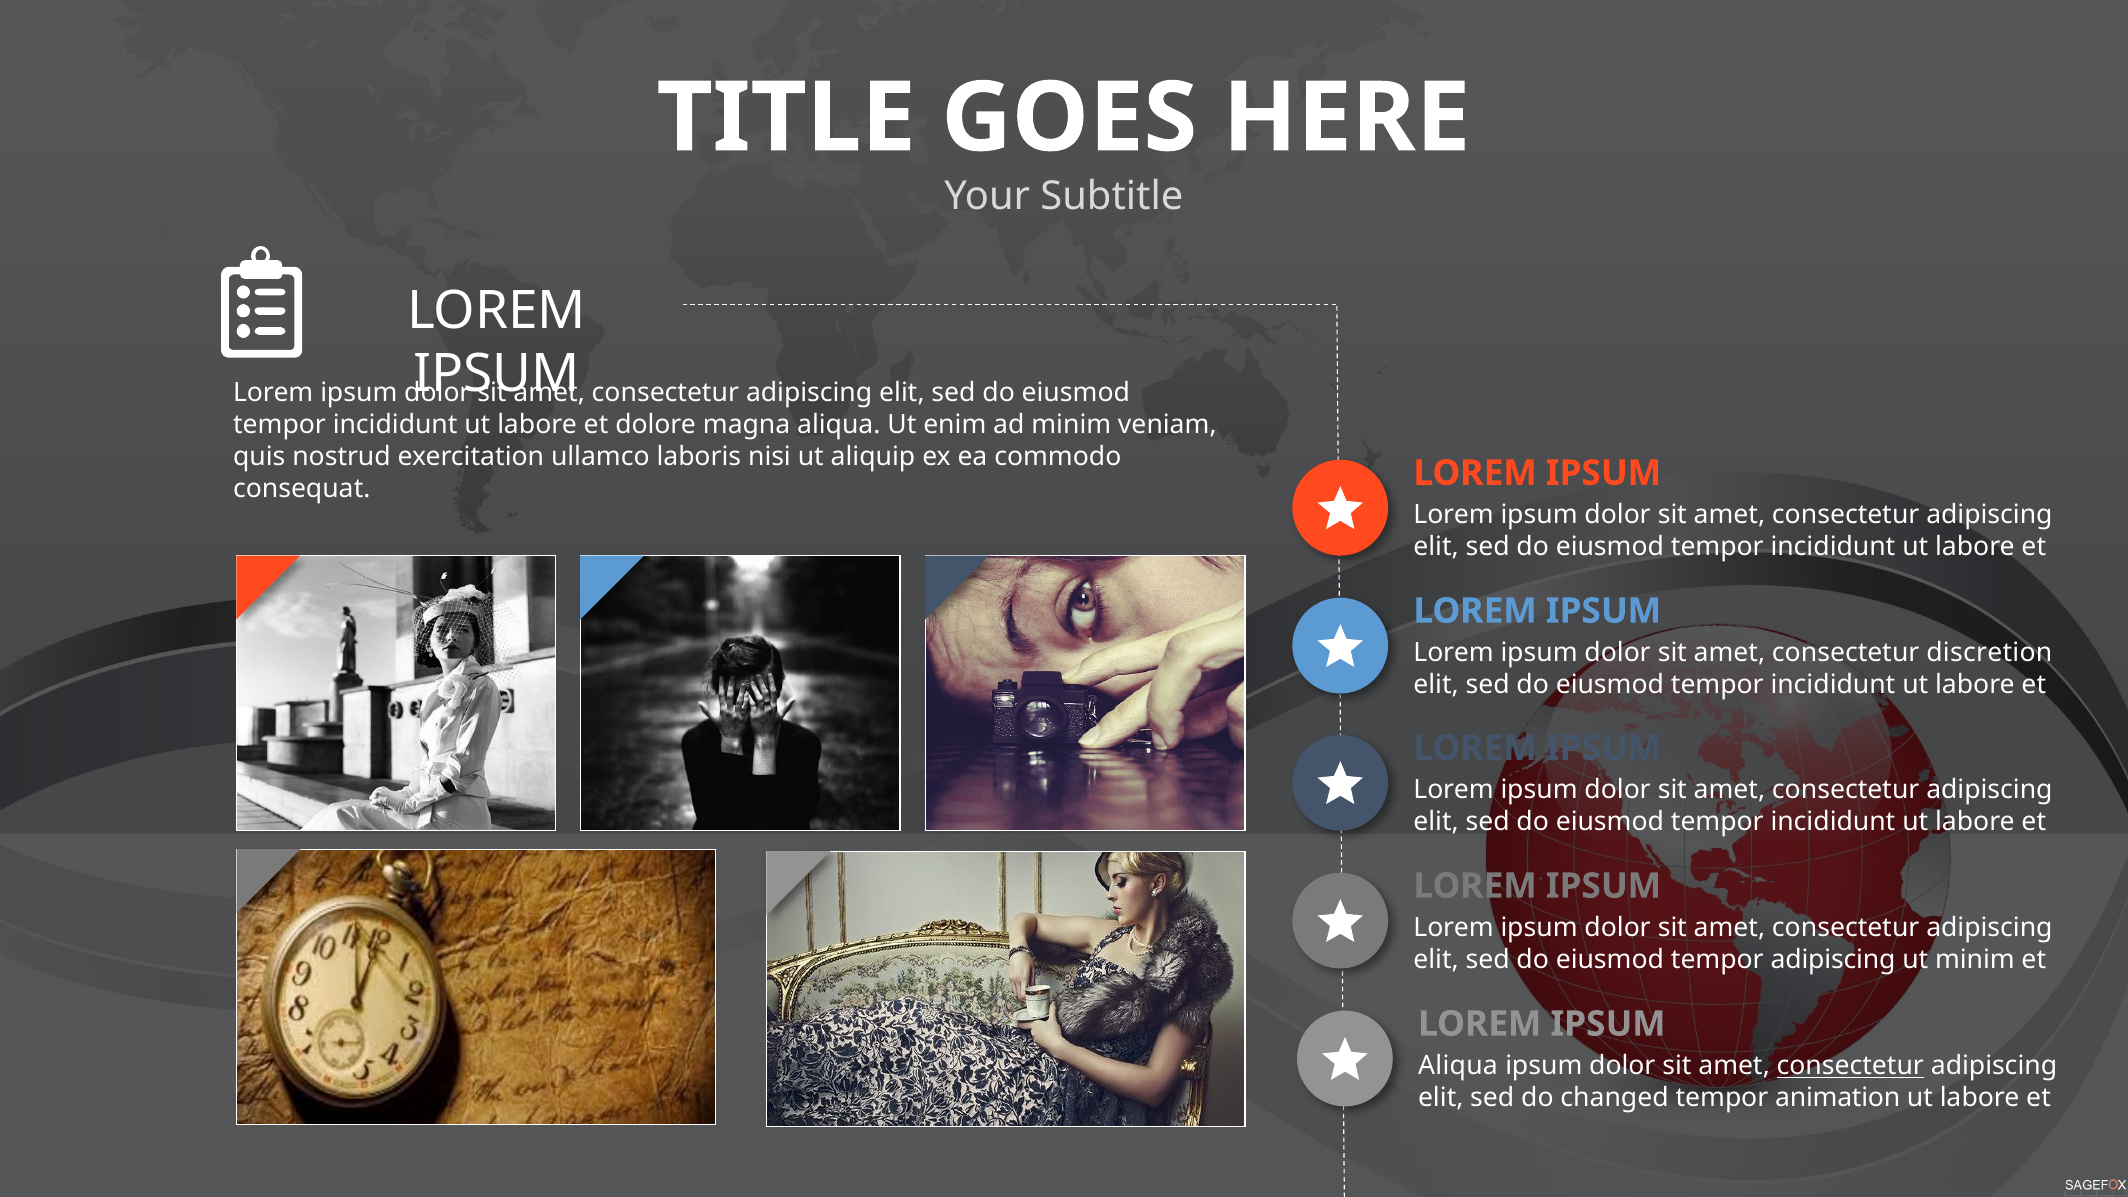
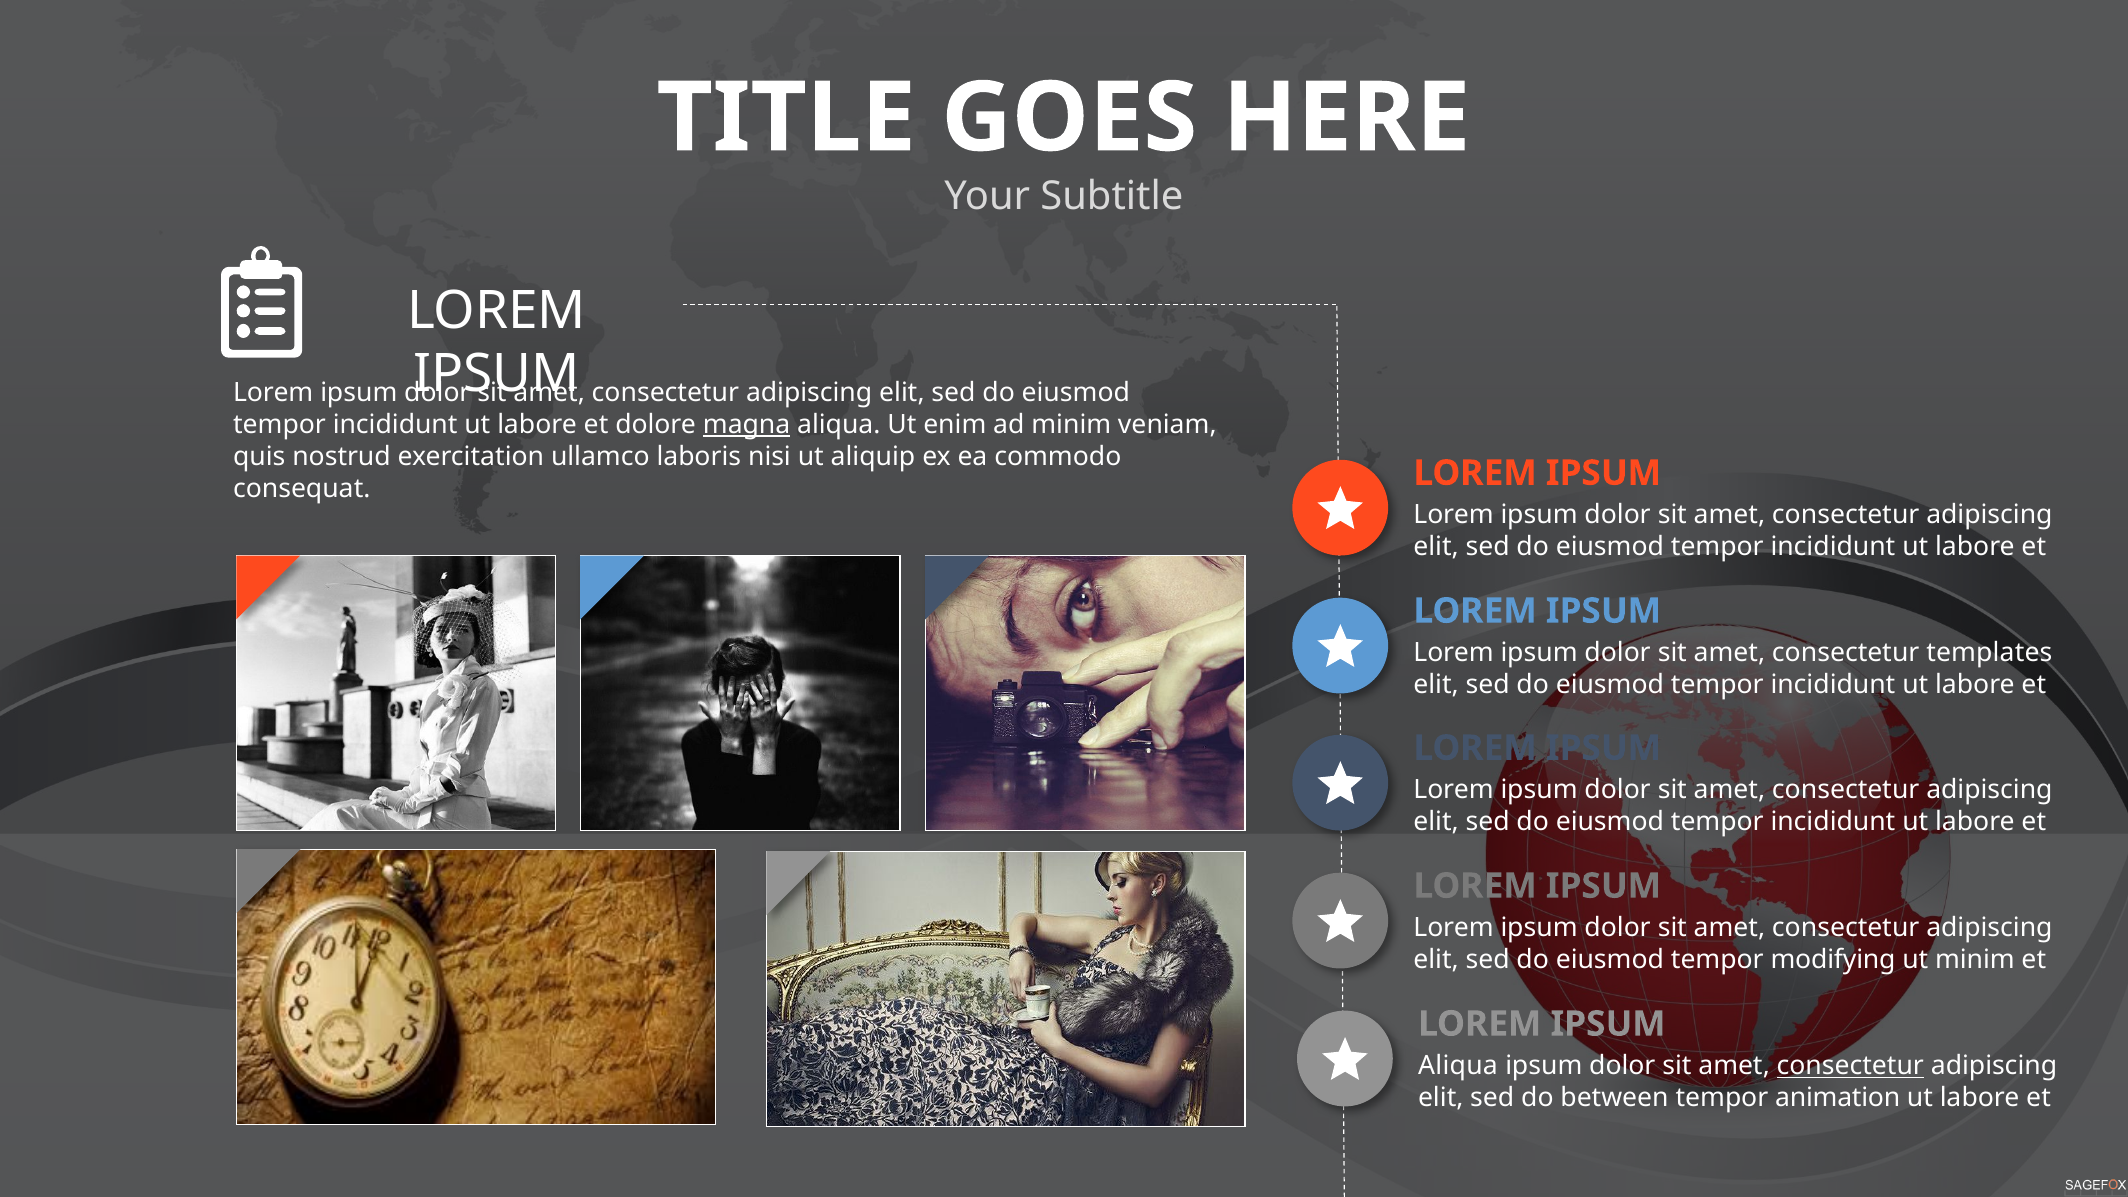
magna underline: none -> present
discretion: discretion -> templates
tempor adipiscing: adipiscing -> modifying
changed: changed -> between
